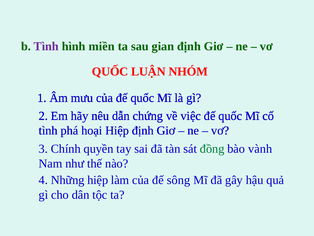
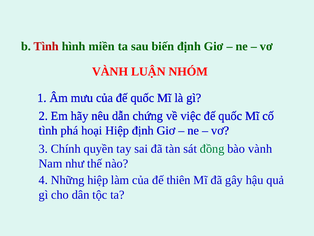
Tình at (46, 46) colour: purple -> red
gian: gian -> biến
QUỐC at (110, 71): QUỐC -> VÀNH
sông: sông -> thiên
